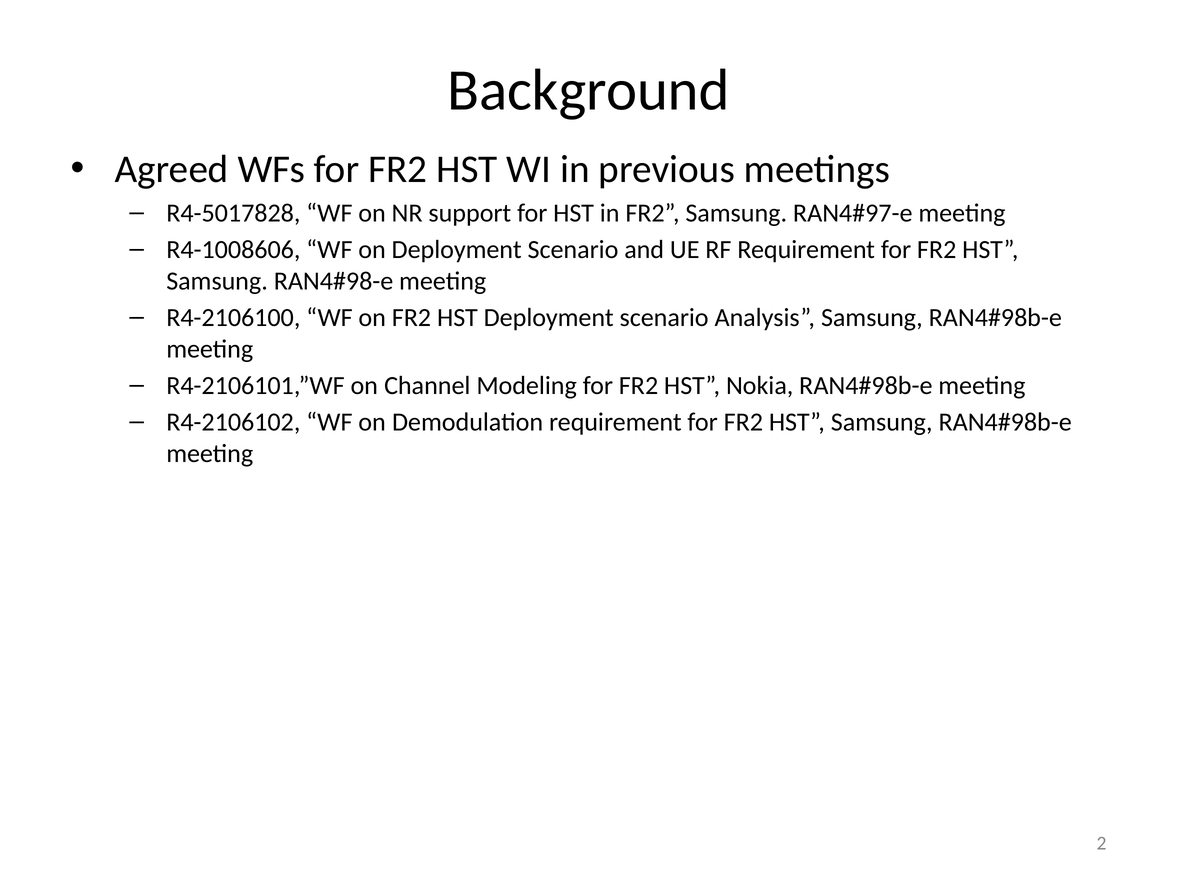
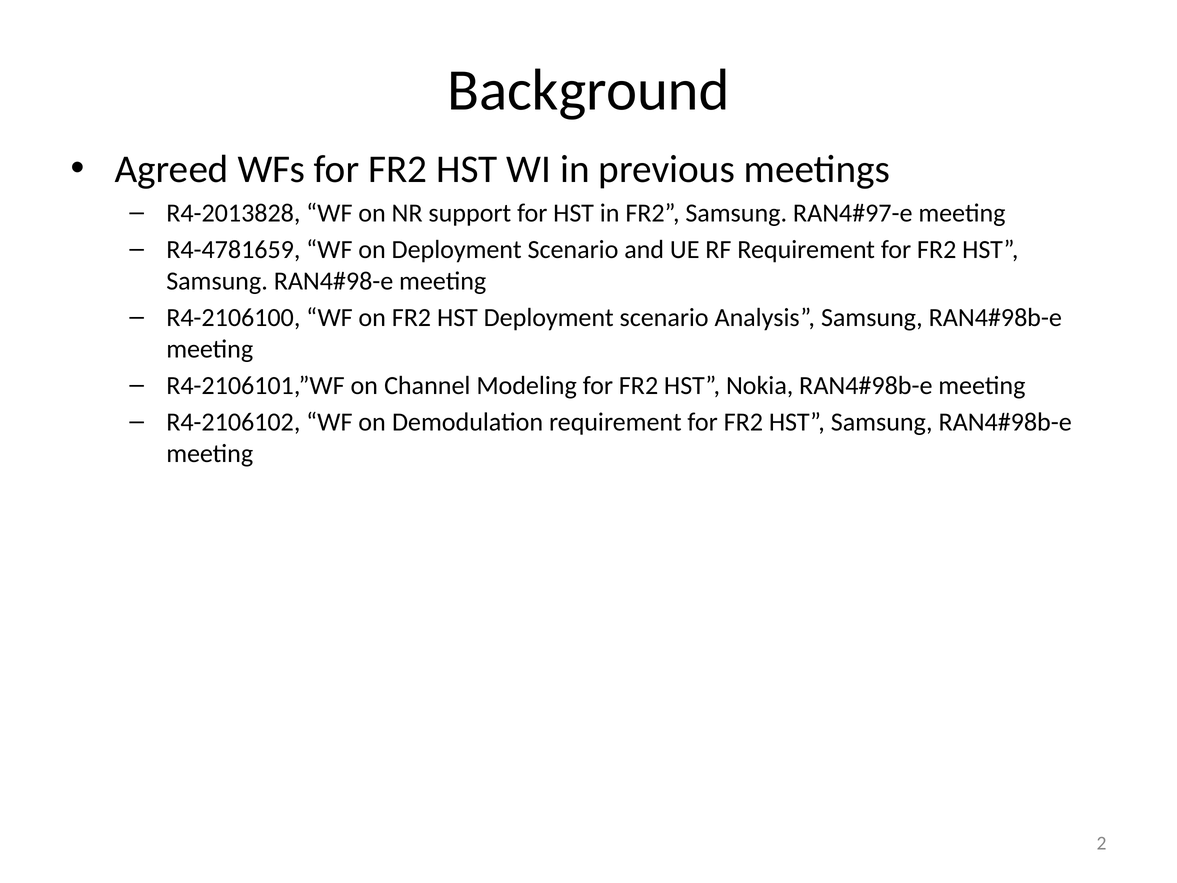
R4-5017828: R4-5017828 -> R4-2013828
R4-1008606: R4-1008606 -> R4-4781659
